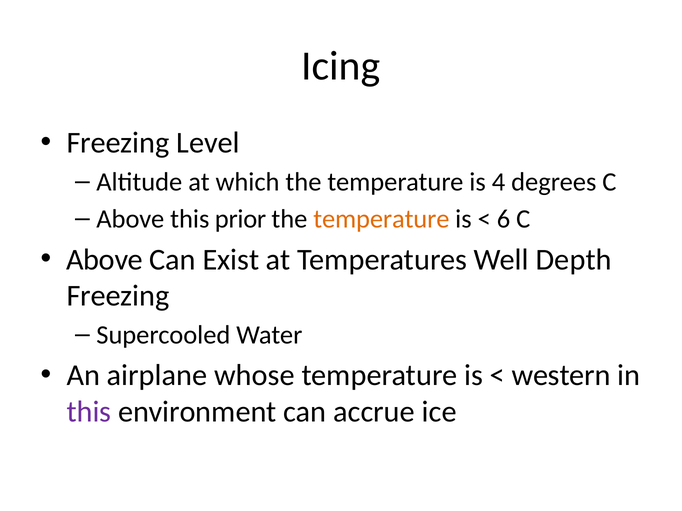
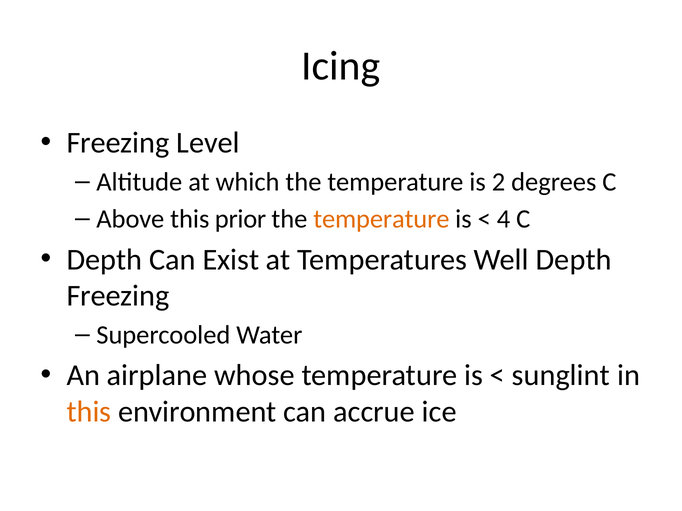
4: 4 -> 2
6: 6 -> 4
Above at (105, 260): Above -> Depth
western: western -> sunglint
this at (89, 412) colour: purple -> orange
